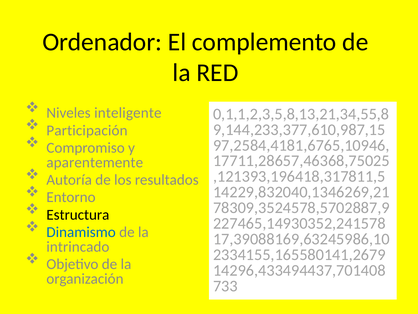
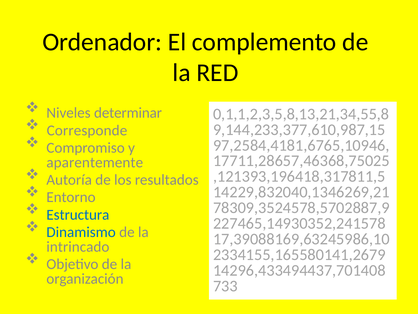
inteligente: inteligente -> determinar
Participación: Participación -> Corresponde
Estructura colour: black -> blue
